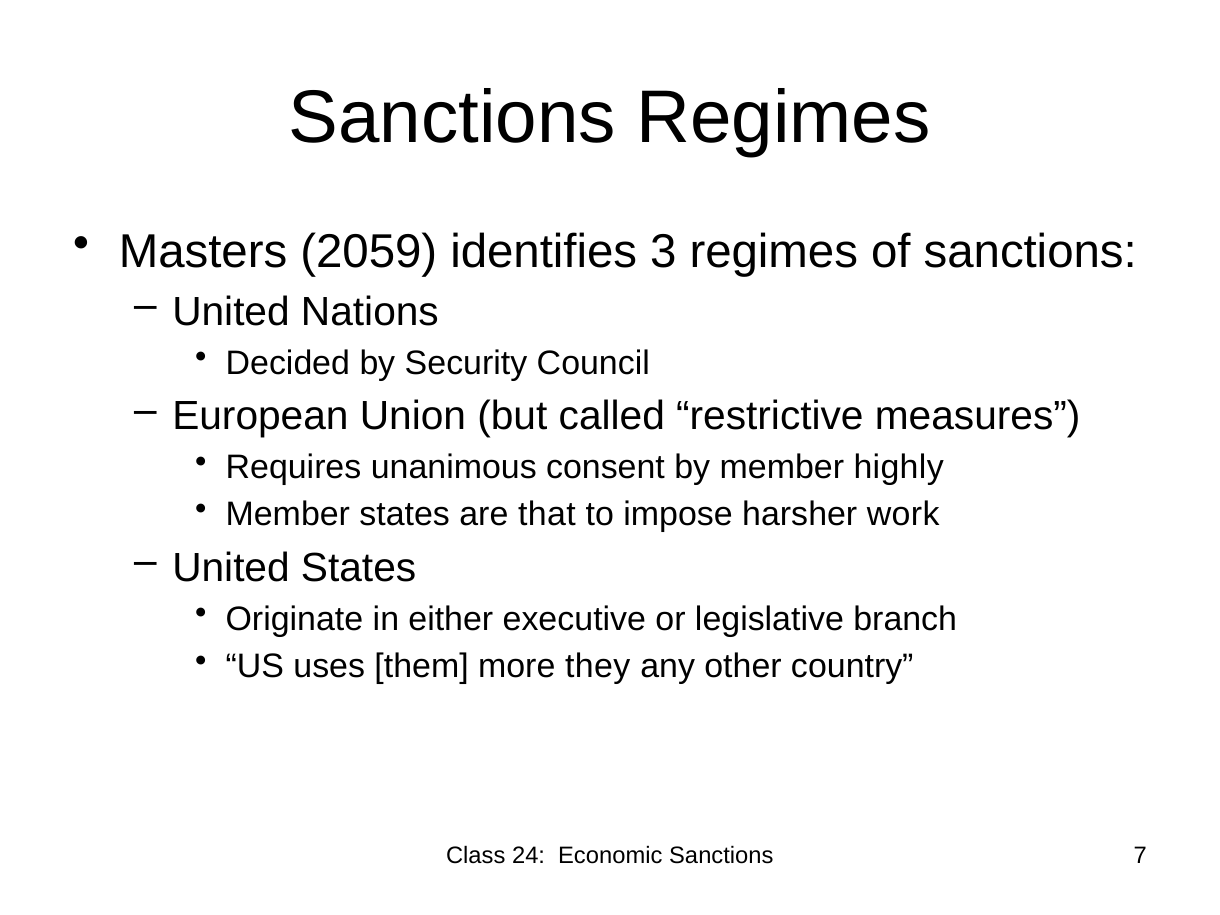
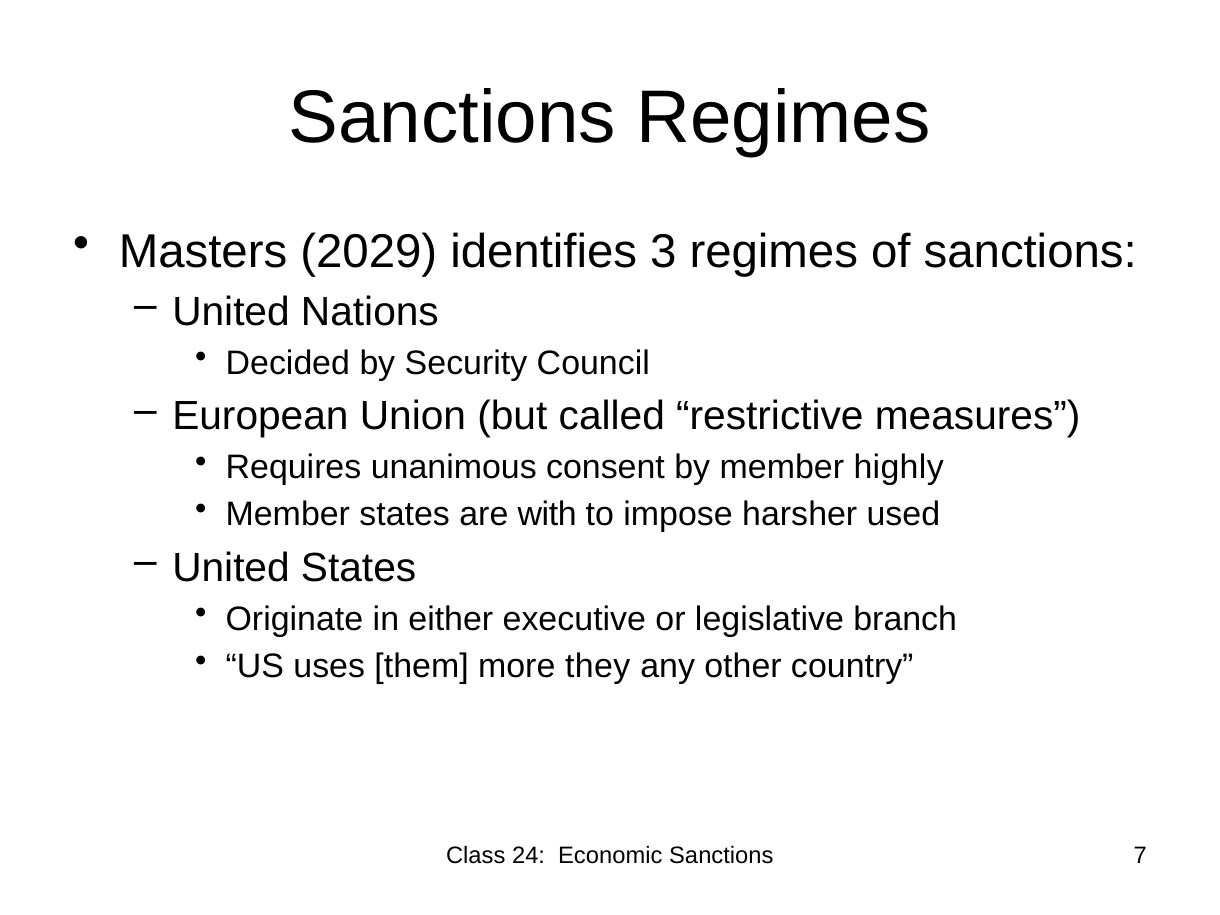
2059: 2059 -> 2029
that: that -> with
work: work -> used
